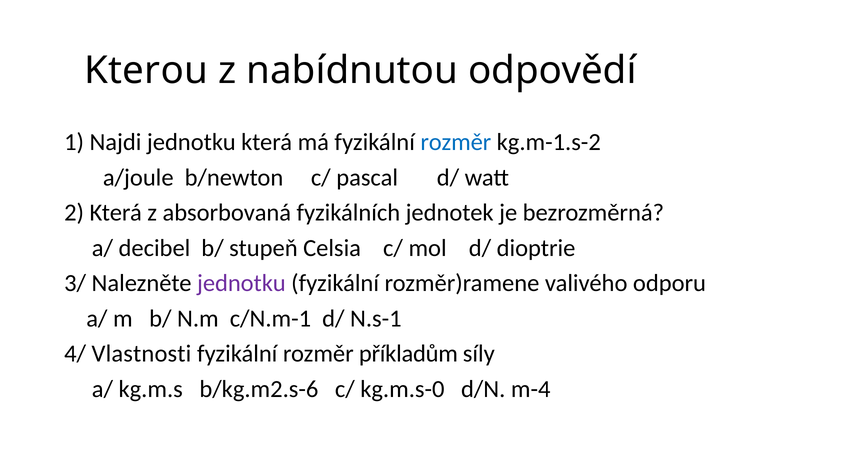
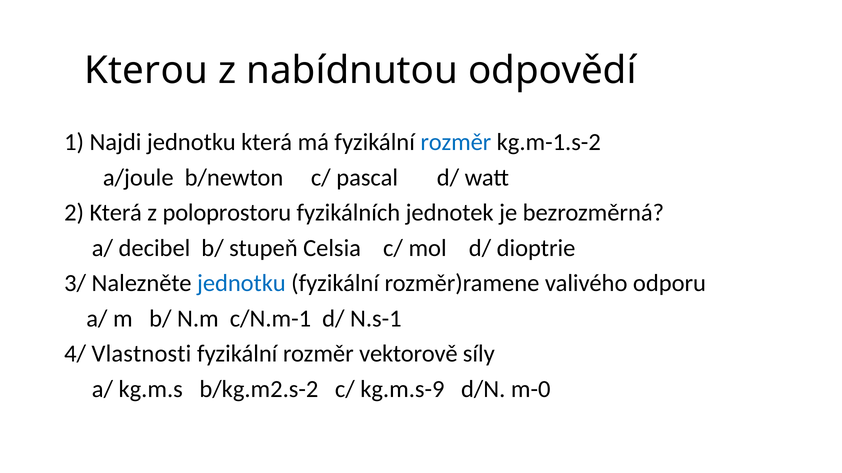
absorbovaná: absorbovaná -> poloprostoru
jednotku at (241, 284) colour: purple -> blue
příkladům: příkladům -> vektorově
b/kg.m2.s-6: b/kg.m2.s-6 -> b/kg.m2.s-2
kg.m.s-0: kg.m.s-0 -> kg.m.s-9
m-4: m-4 -> m-0
